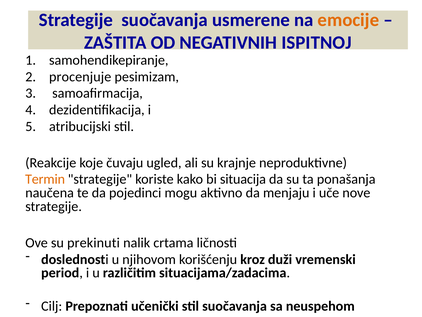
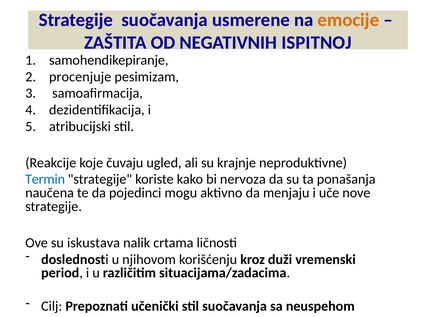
Termin colour: orange -> blue
situacija: situacija -> nervoza
prekinuti: prekinuti -> iskustava
